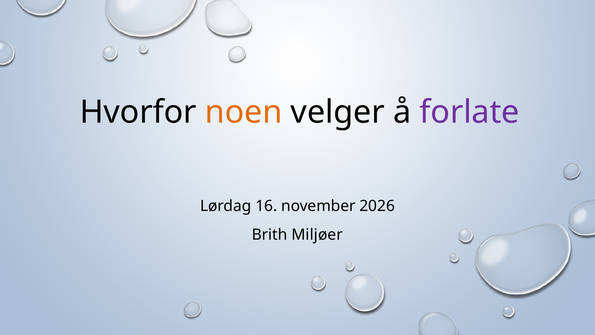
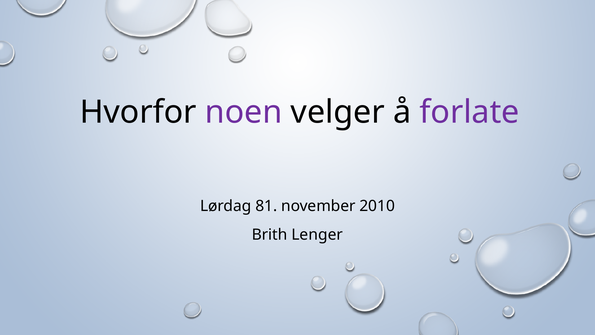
noen colour: orange -> purple
16: 16 -> 81
2026: 2026 -> 2010
Miljøer: Miljøer -> Lenger
